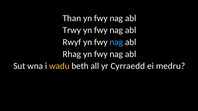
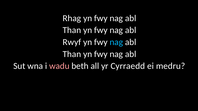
Than: Than -> Rhag
Trwy at (72, 30): Trwy -> Than
Rhag at (72, 54): Rhag -> Than
wadu colour: yellow -> pink
